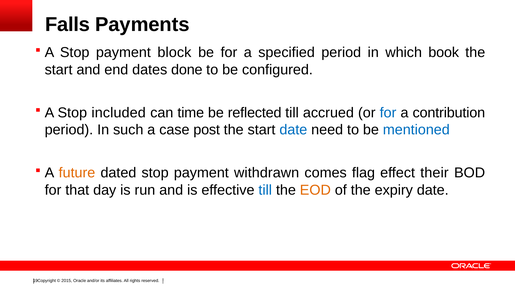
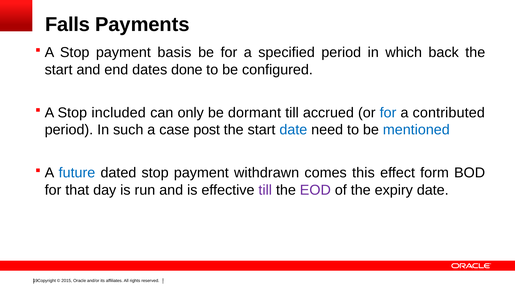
block: block -> basis
book: book -> back
time: time -> only
reflected: reflected -> dormant
contribution: contribution -> contributed
future colour: orange -> blue
flag: flag -> this
their: their -> form
till at (265, 190) colour: blue -> purple
EOD colour: orange -> purple
